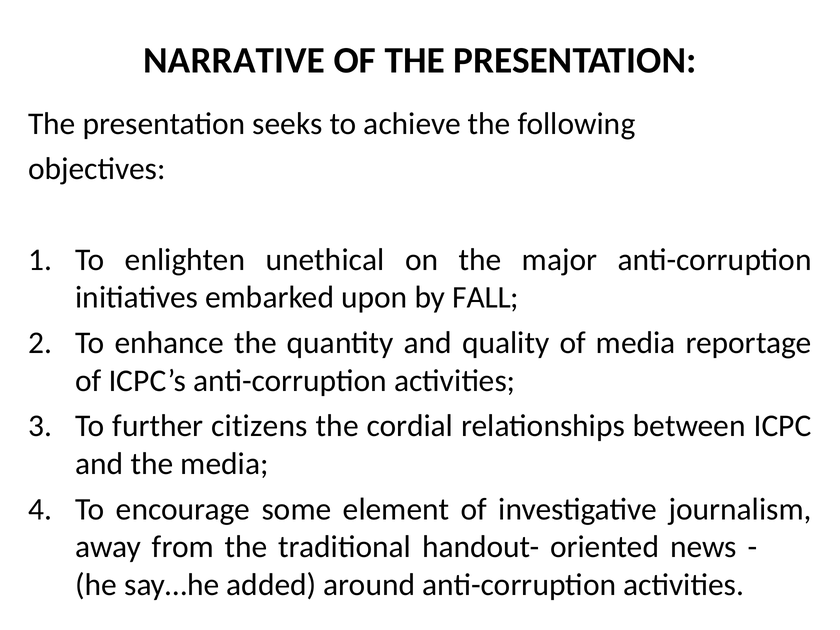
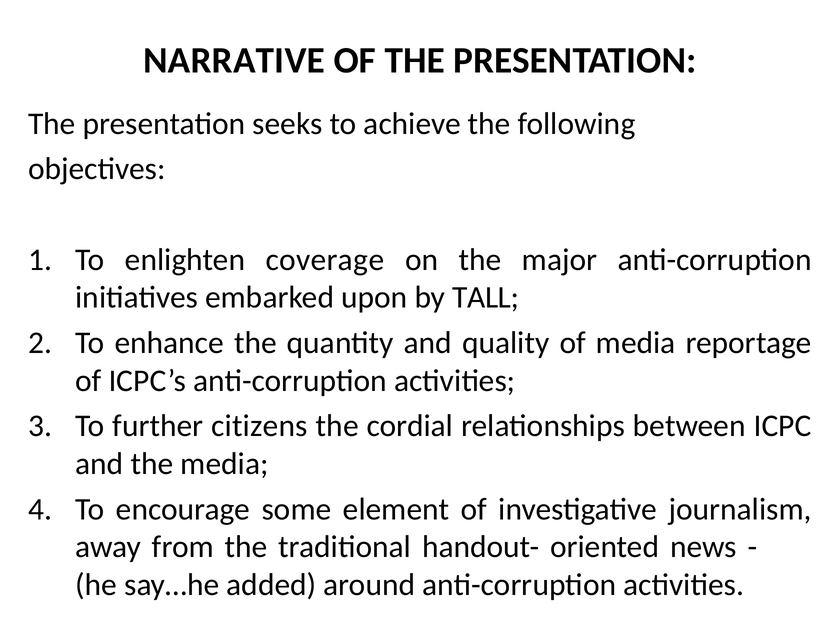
unethical: unethical -> coverage
FALL: FALL -> TALL
